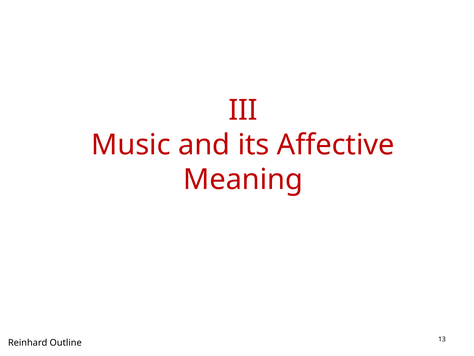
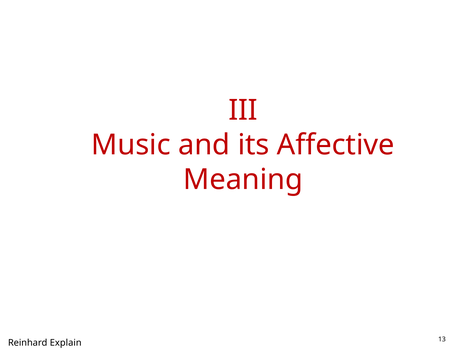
Outline: Outline -> Explain
